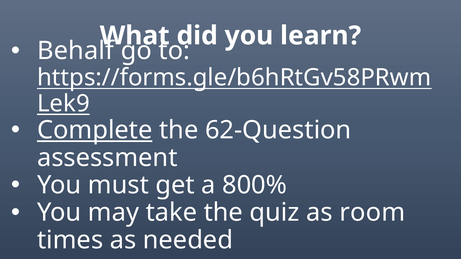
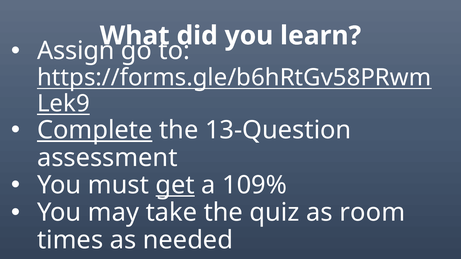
Behalf: Behalf -> Assign
62-Question: 62-Question -> 13-Question
get underline: none -> present
800%: 800% -> 109%
